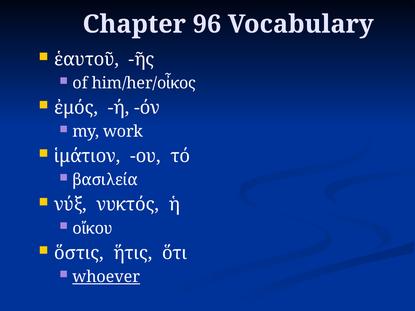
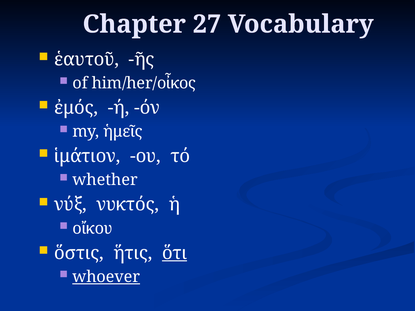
96: 96 -> 27
work: work -> ἡμεῖς
βασιλεία: βασιλεία -> whether
ὅτι underline: none -> present
